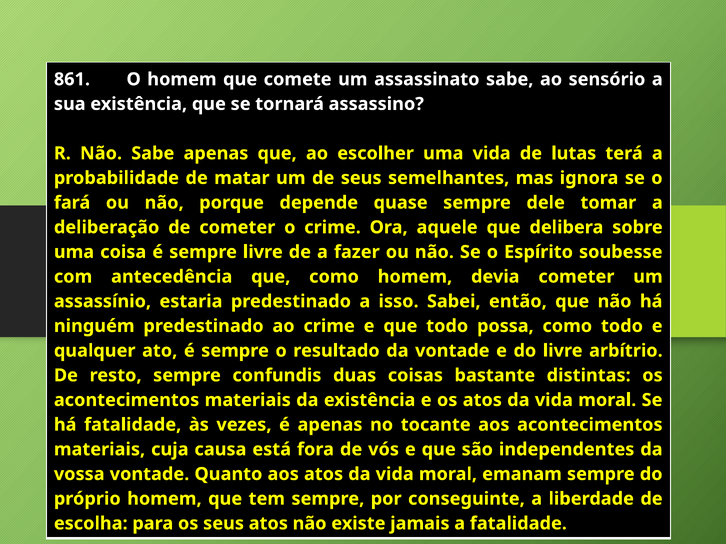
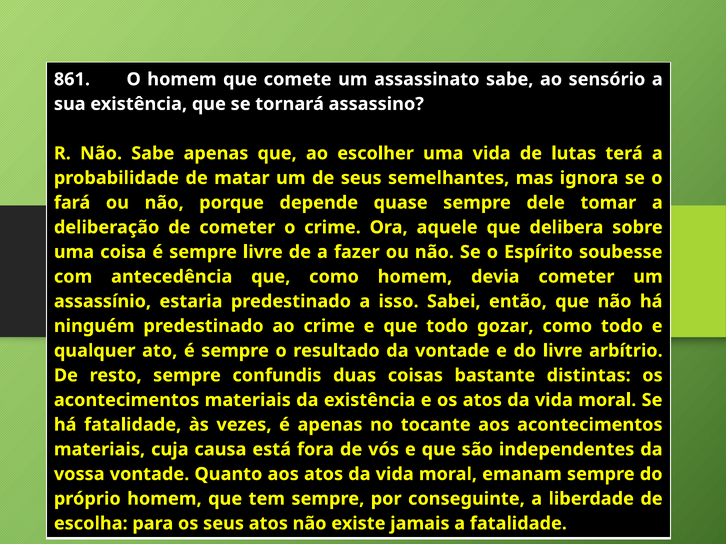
possa: possa -> gozar
